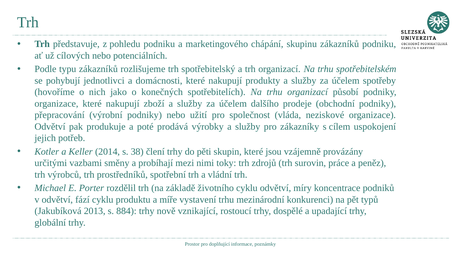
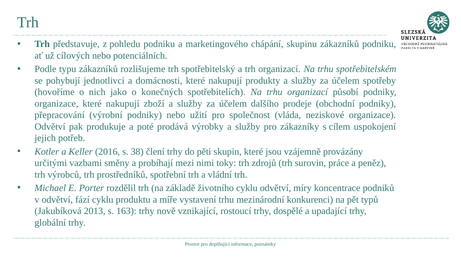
2014: 2014 -> 2016
884: 884 -> 163
